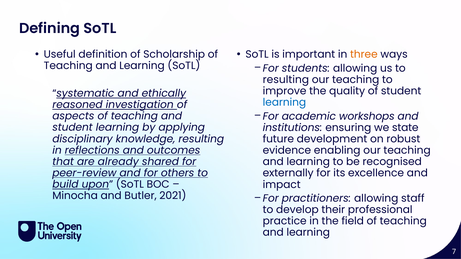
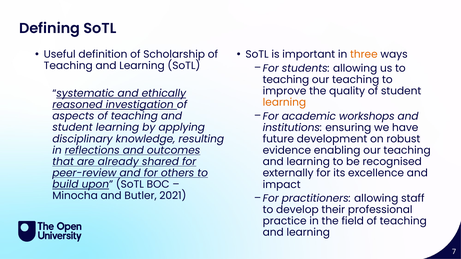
resulting at (286, 80): resulting -> teaching
learning at (284, 103) colour: blue -> orange
state: state -> have
